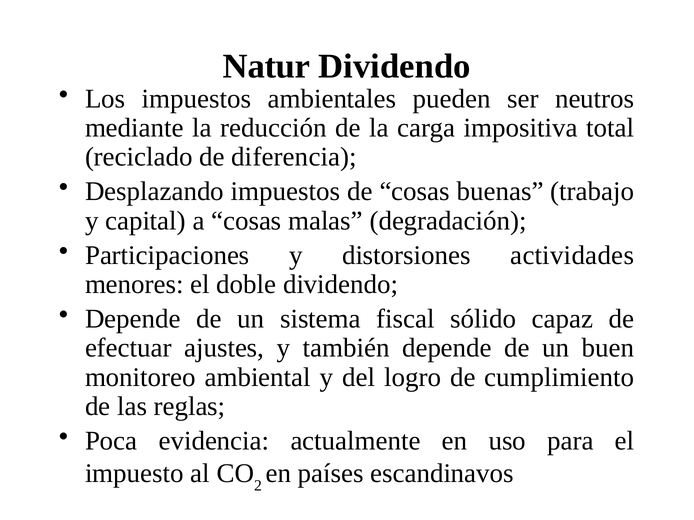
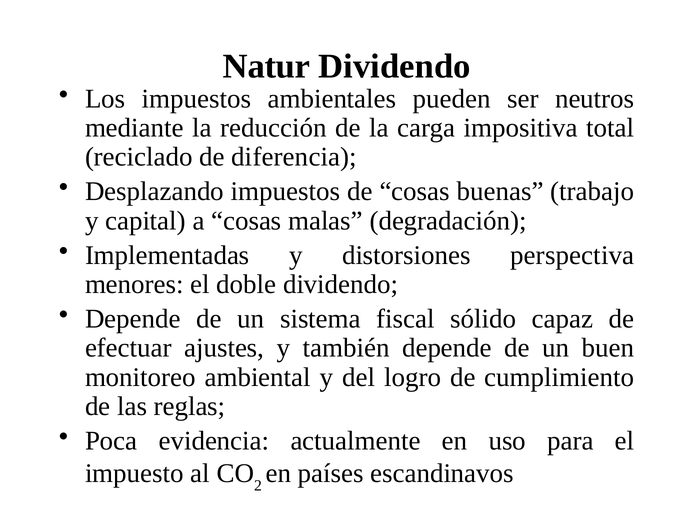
Participaciones: Participaciones -> Implementadas
actividades: actividades -> perspectiva
